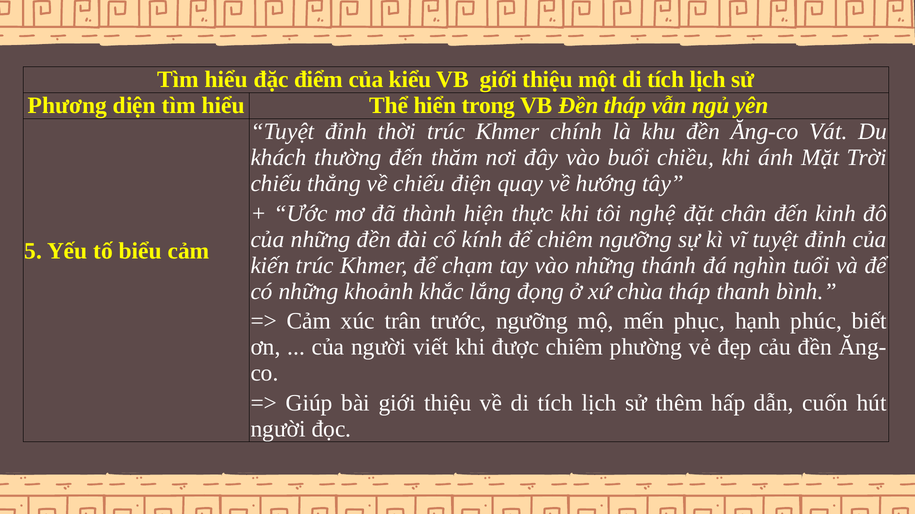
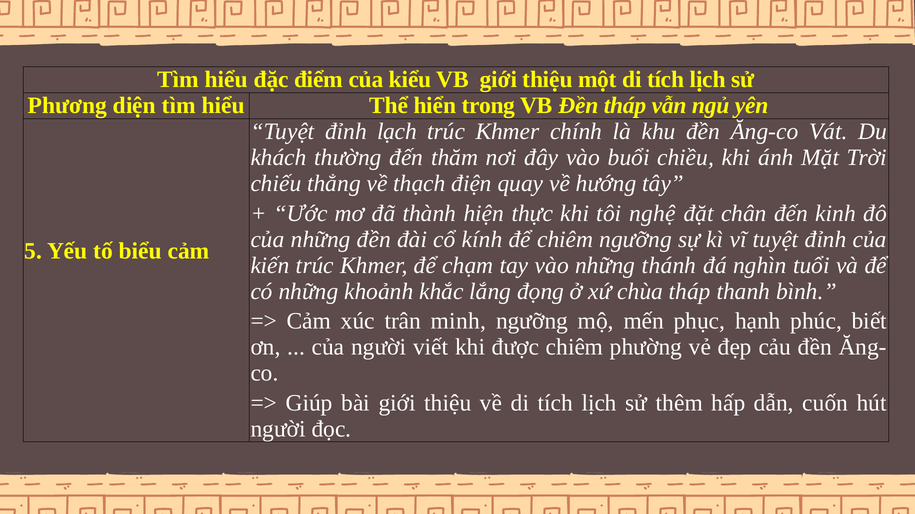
thời: thời -> lạch
về chiếu: chiếu -> thạch
trước: trước -> minh
